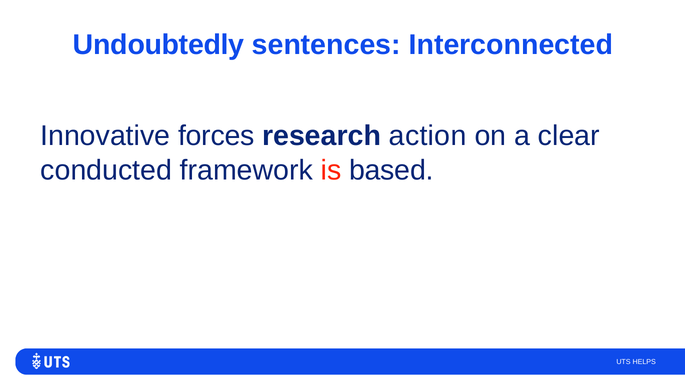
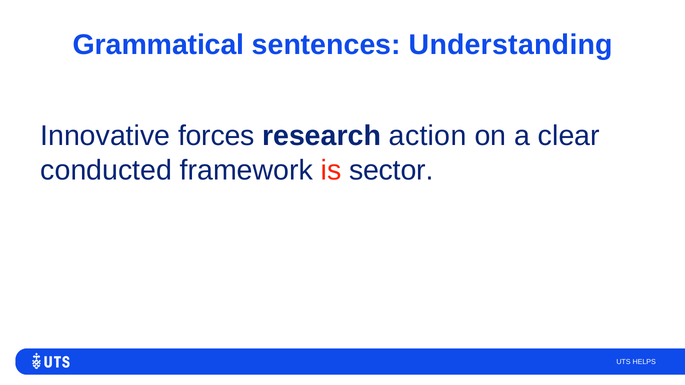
Undoubtedly: Undoubtedly -> Grammatical
Interconnected: Interconnected -> Understanding
based: based -> sector
